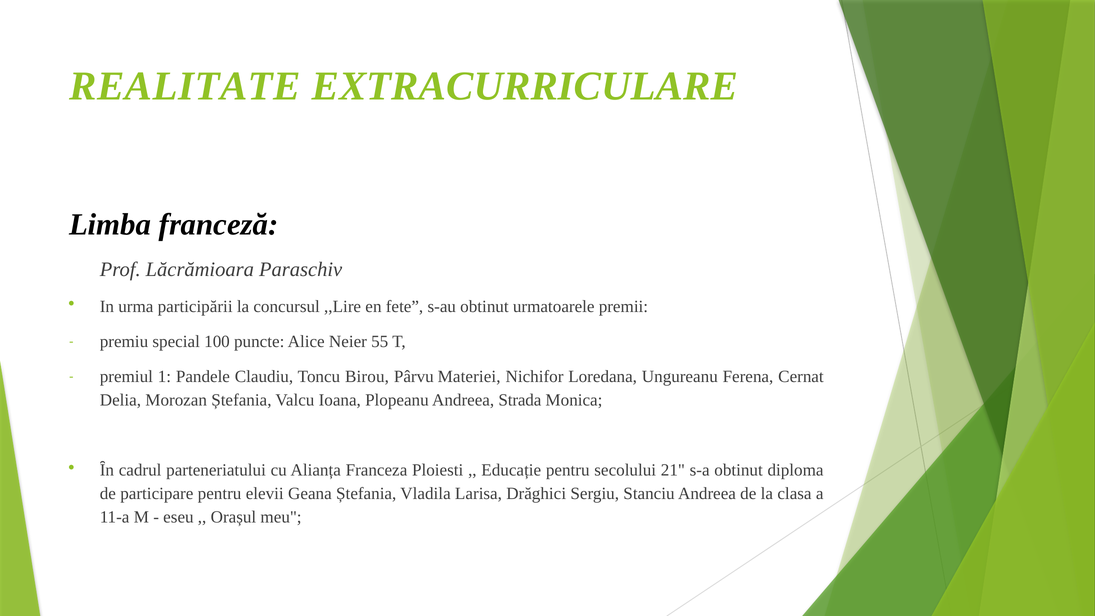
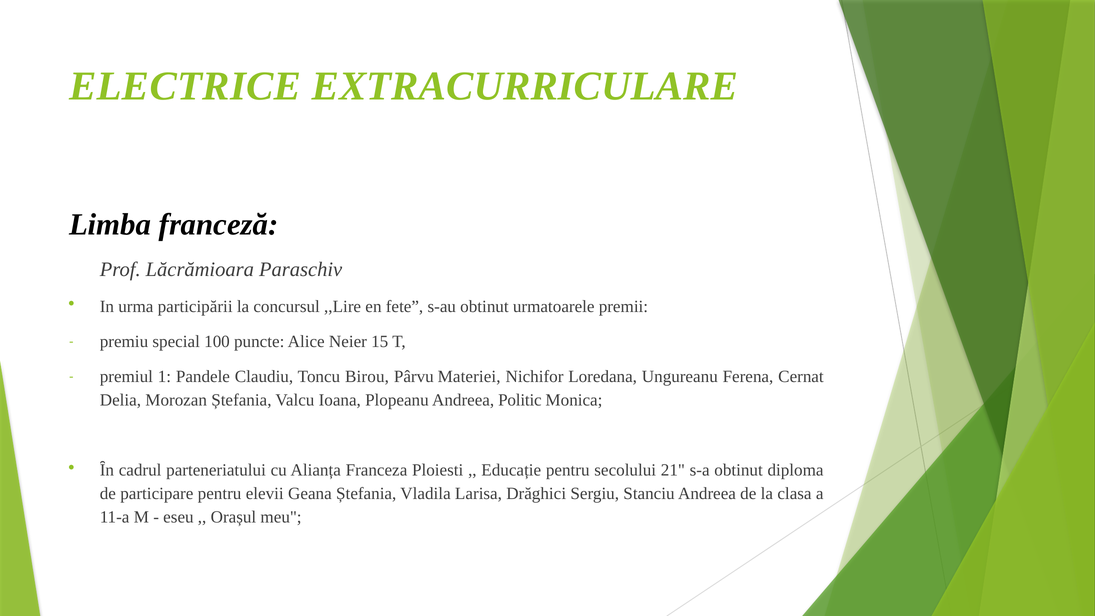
REALITATE: REALITATE -> ELECTRICE
55: 55 -> 15
Strada: Strada -> Politic
